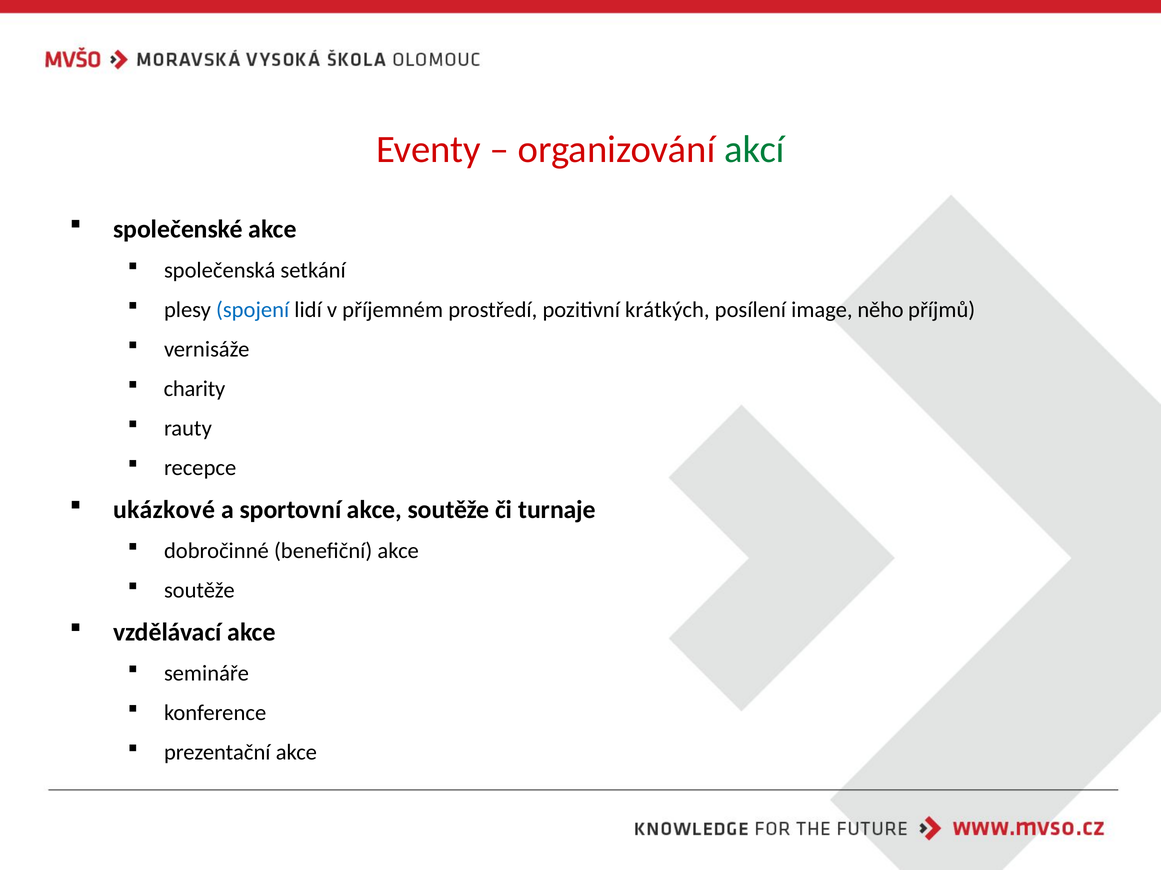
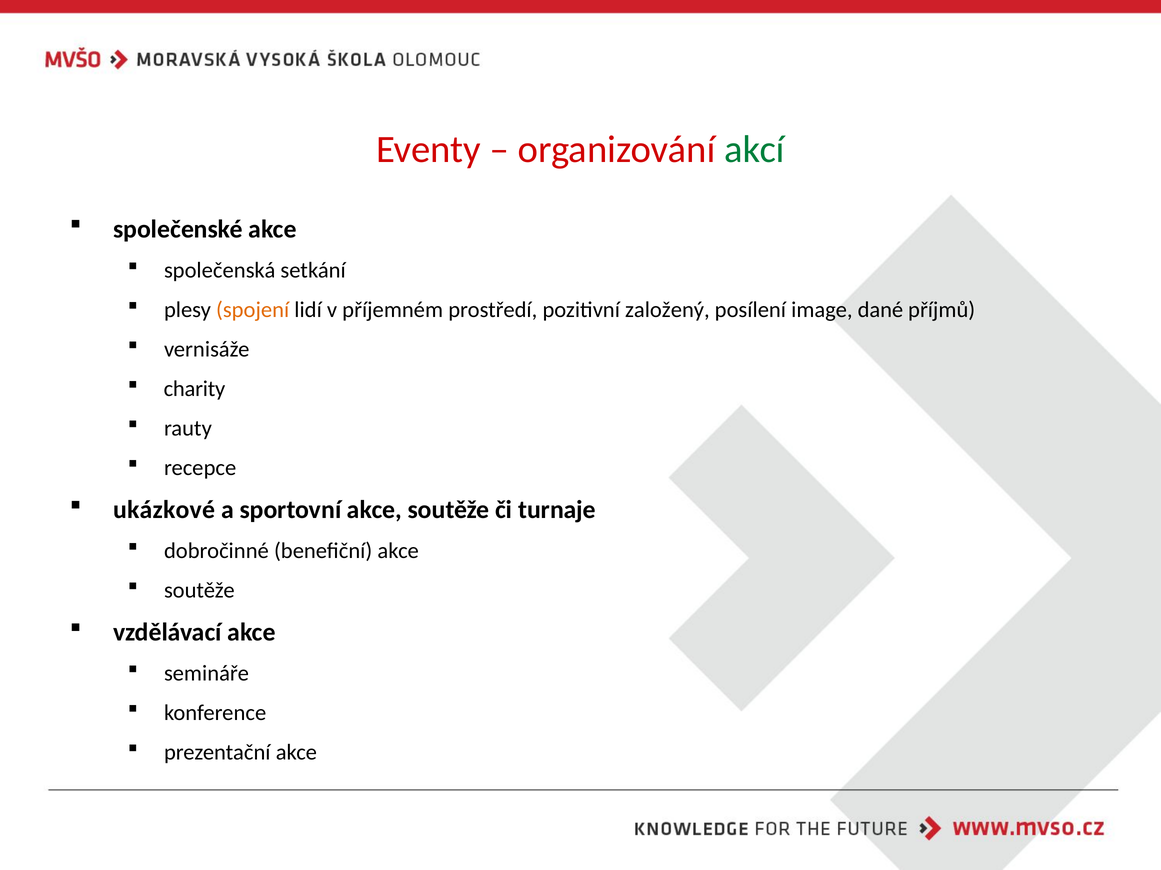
spojení colour: blue -> orange
krátkých: krátkých -> založený
něho: něho -> dané
